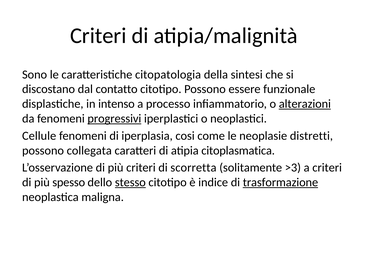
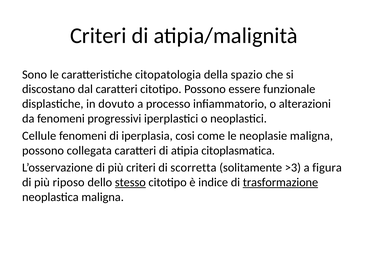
sintesi: sintesi -> spazio
dal contatto: contatto -> caratteri
intenso: intenso -> dovuto
alterazioni underline: present -> none
progressivi underline: present -> none
neoplasie distretti: distretti -> maligna
a criteri: criteri -> figura
spesso: spesso -> riposo
